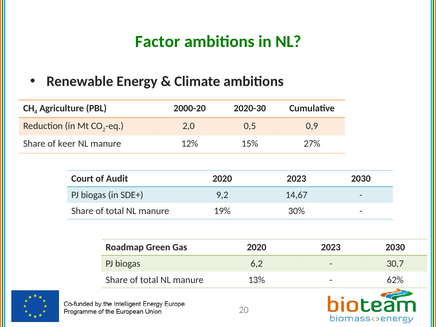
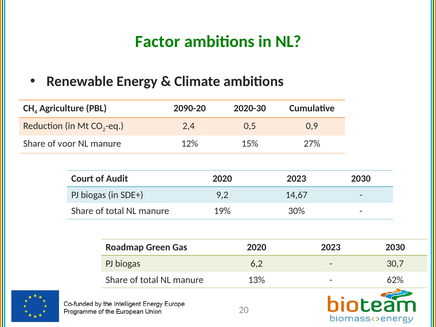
2000-20: 2000-20 -> 2090-20
2,0: 2,0 -> 2,4
keer: keer -> voor
